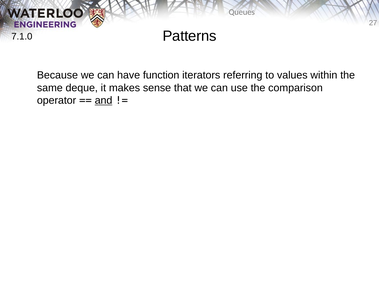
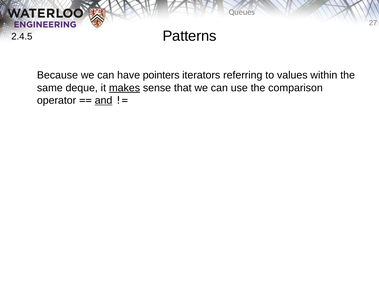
7.1.0: 7.1.0 -> 2.4.5
function: function -> pointers
makes underline: none -> present
